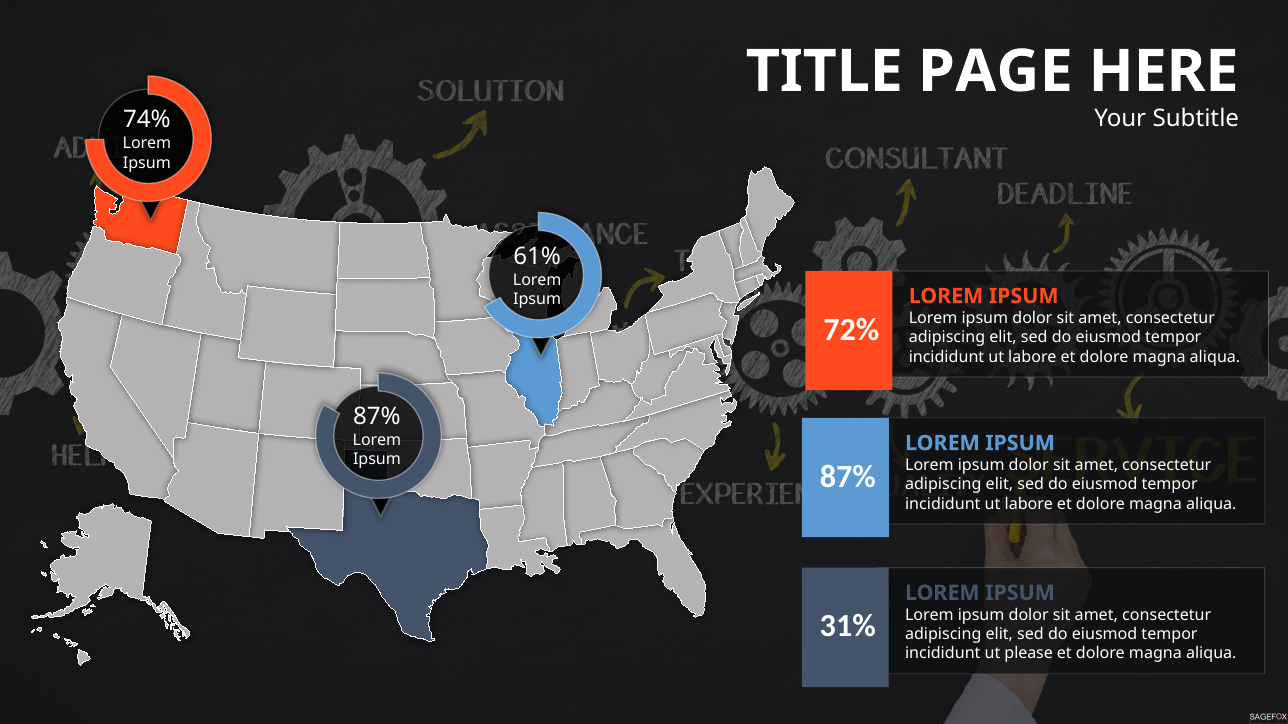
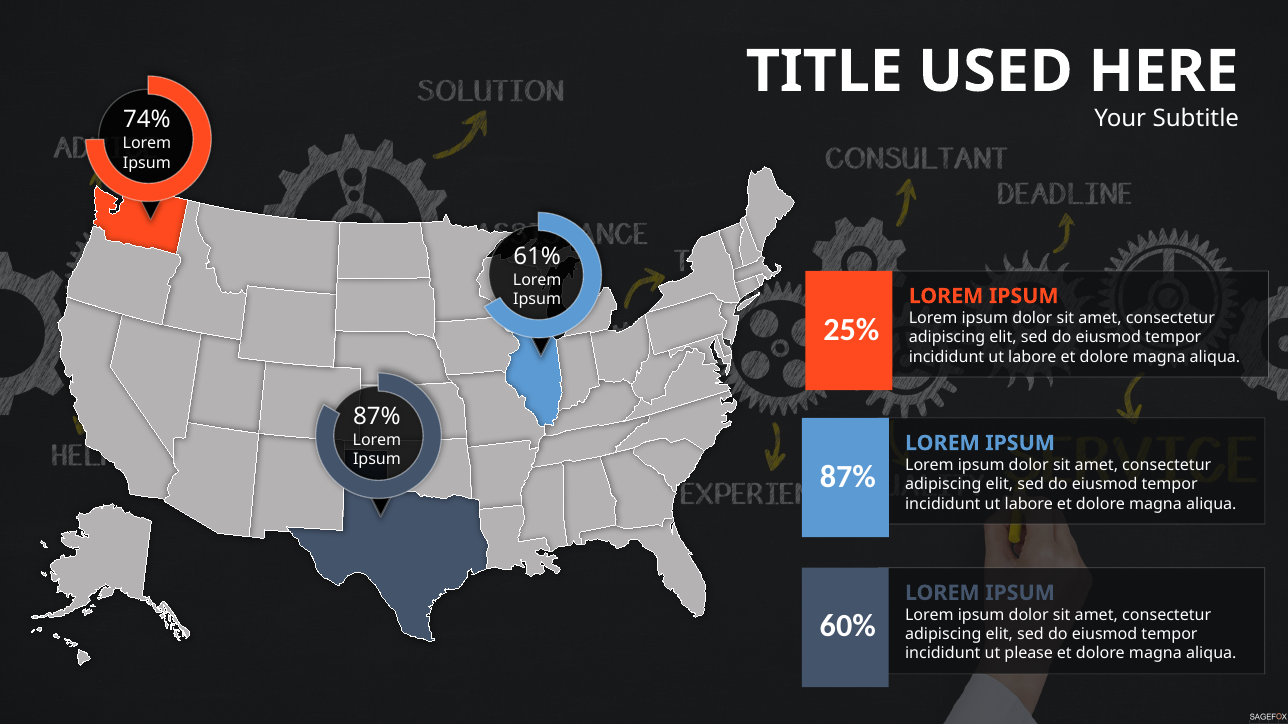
PAGE: PAGE -> USED
72%: 72% -> 25%
31%: 31% -> 60%
